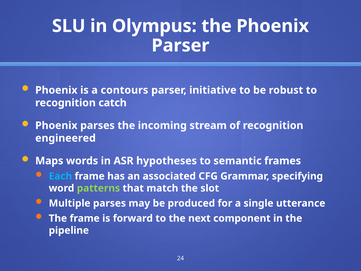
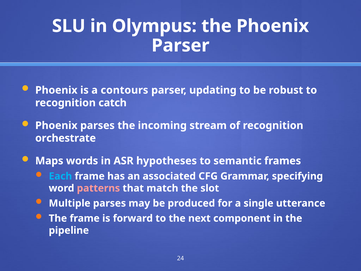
initiative: initiative -> updating
engineered: engineered -> orchestrate
patterns colour: light green -> pink
